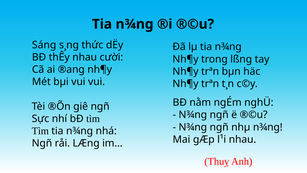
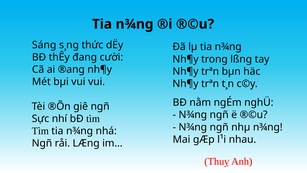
thÊy nhau: nhau -> đang
